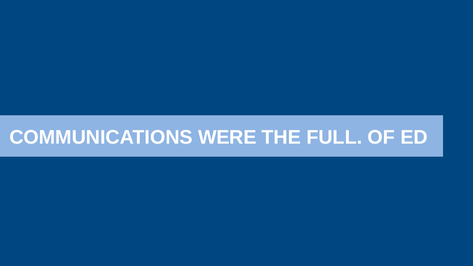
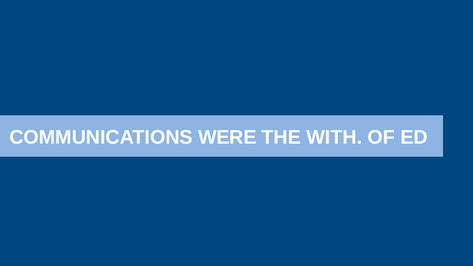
FULL: FULL -> WITH
